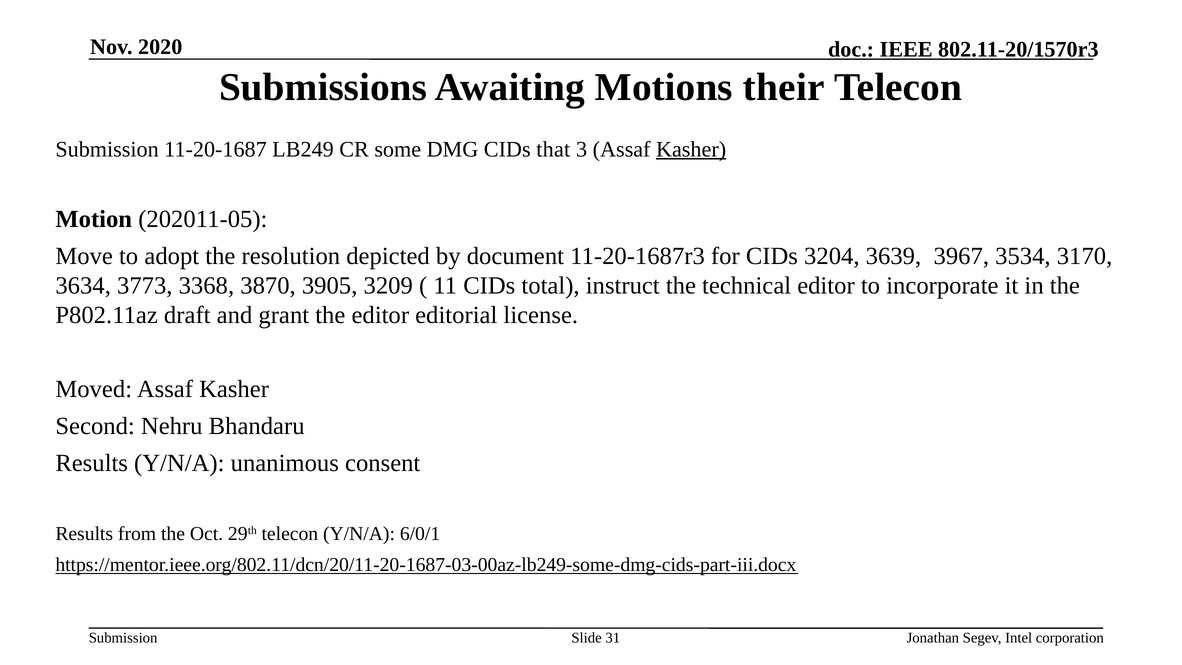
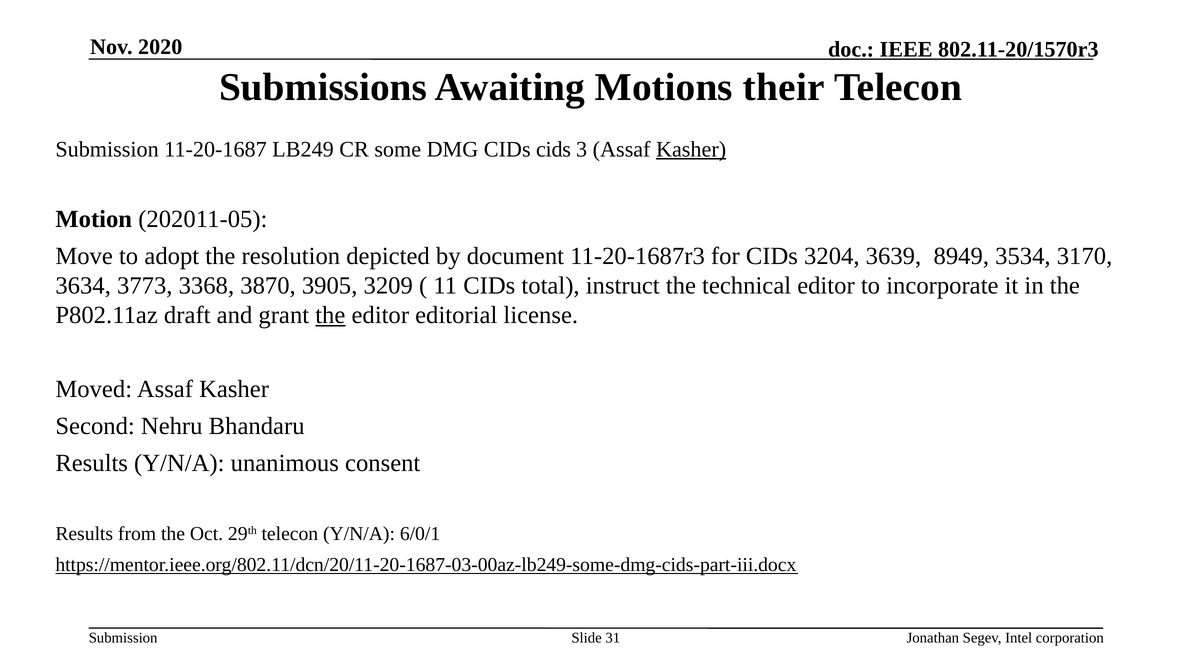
CIDs that: that -> cids
3967: 3967 -> 8949
the at (330, 315) underline: none -> present
